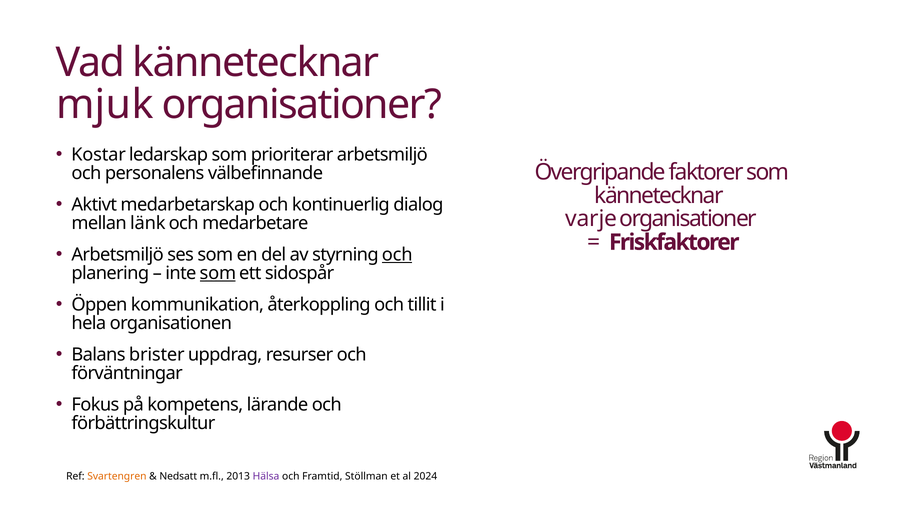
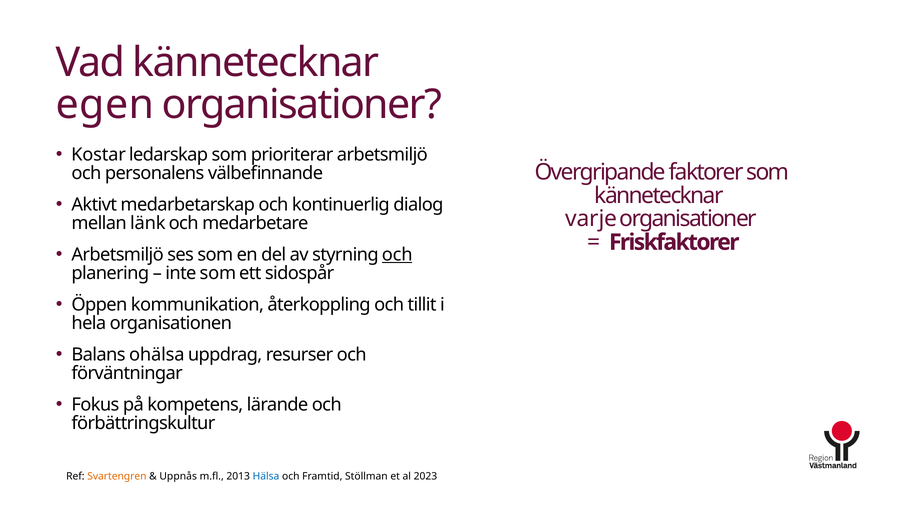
mjuk: mjuk -> egen
som at (218, 273) underline: present -> none
brister: brister -> ohälsa
Nedsatt: Nedsatt -> Uppnås
Hälsa colour: purple -> blue
2024: 2024 -> 2023
